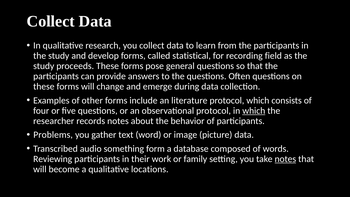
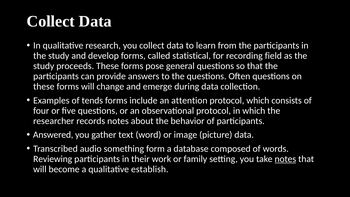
other: other -> tends
literature: literature -> attention
which at (254, 111) underline: present -> none
Problems: Problems -> Answered
locations: locations -> establish
